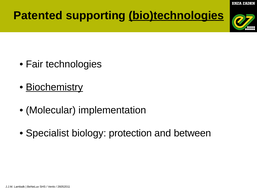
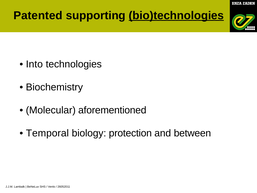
Fair: Fair -> Into
Biochemistry underline: present -> none
implementation: implementation -> aforementioned
Specialist: Specialist -> Temporal
